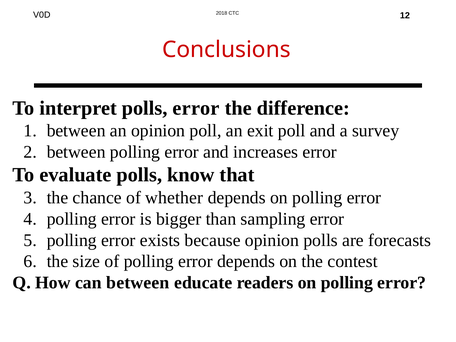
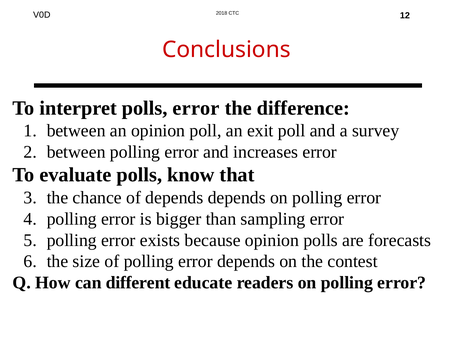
of whether: whether -> depends
can between: between -> different
